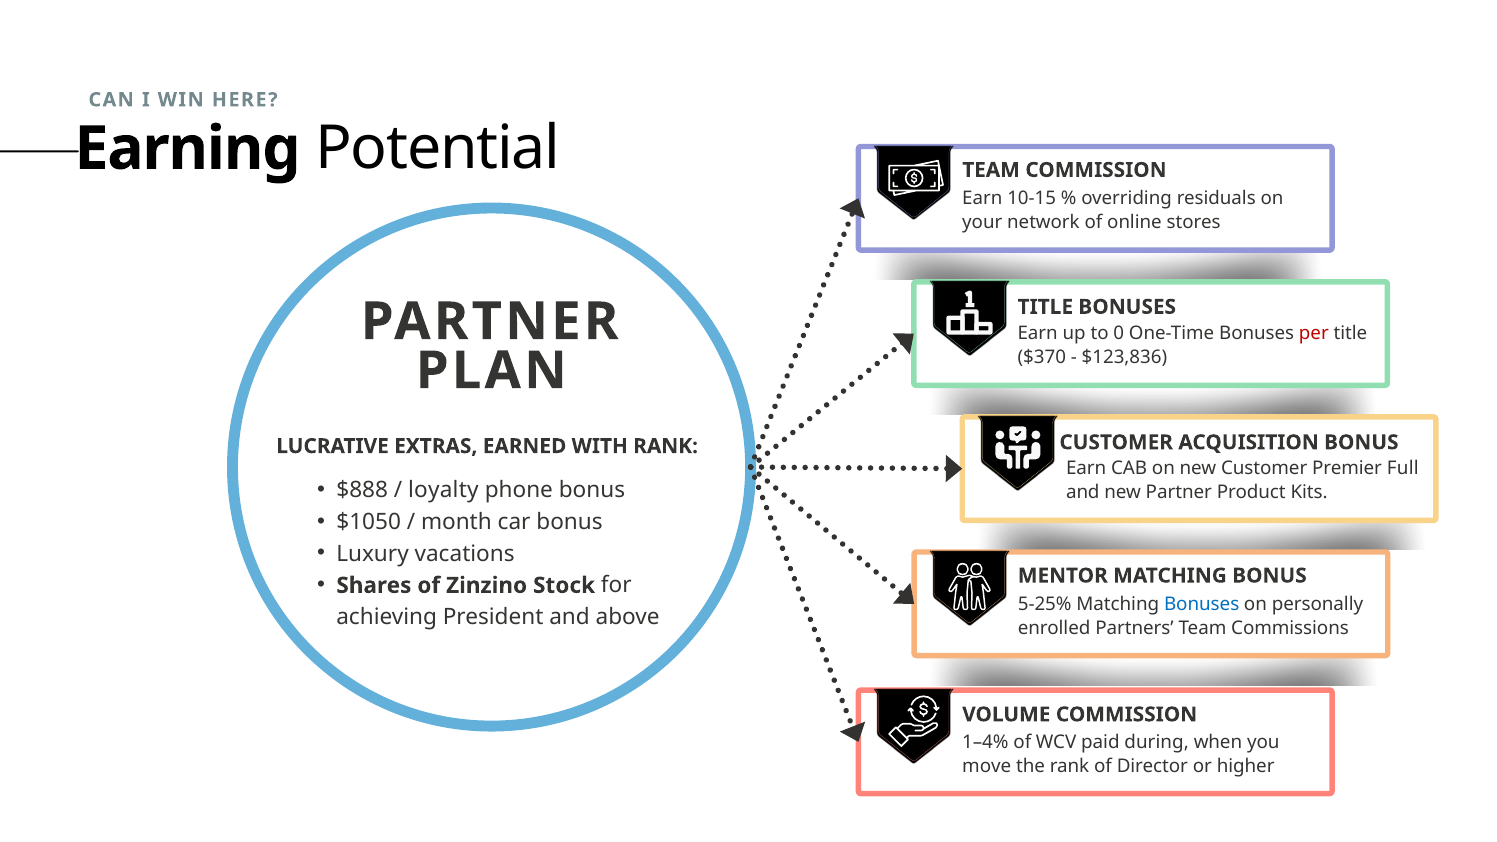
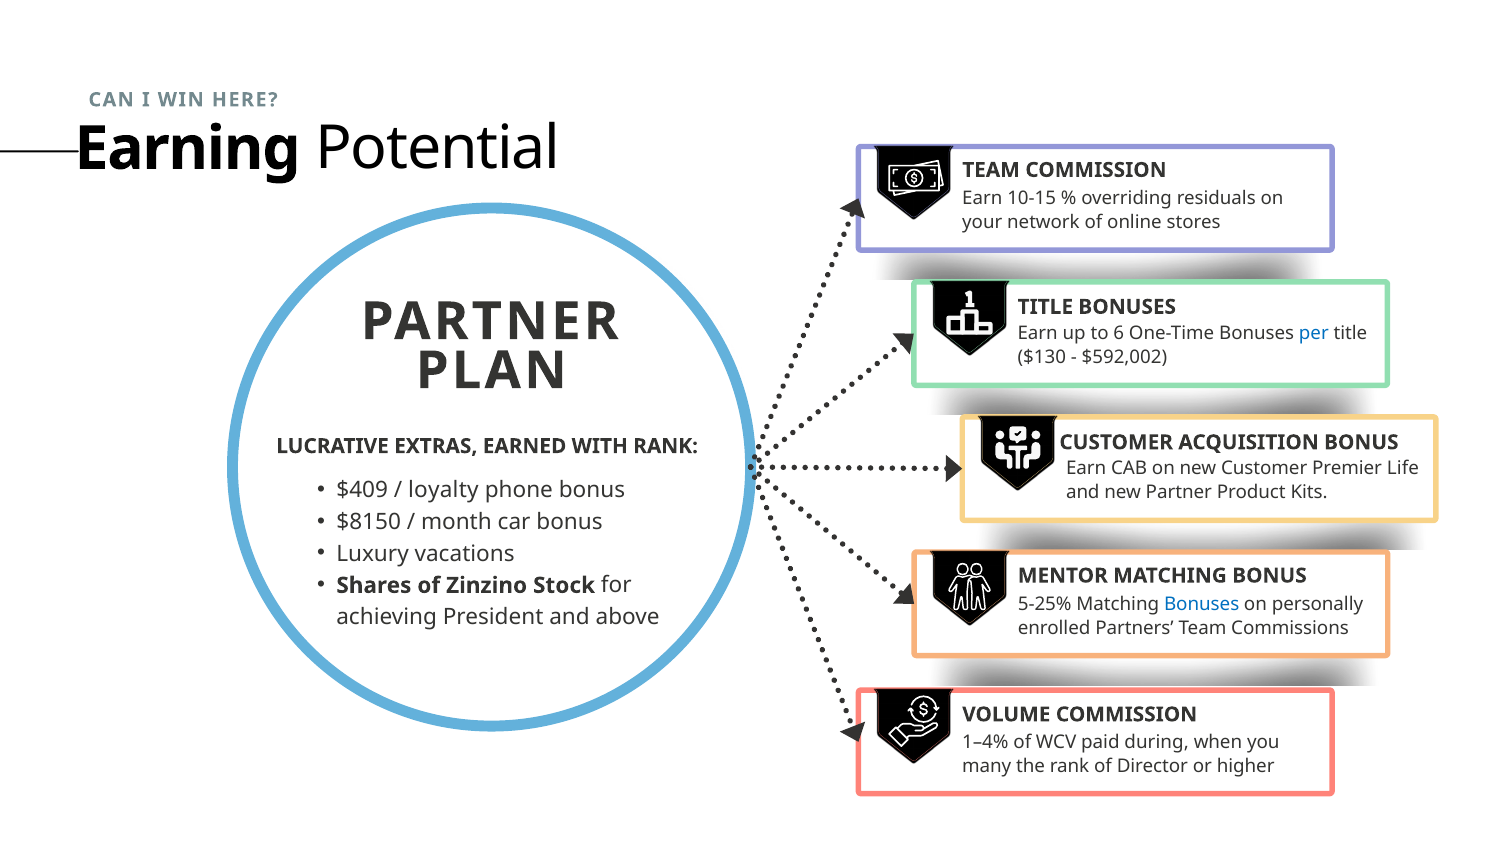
0: 0 -> 6
per colour: red -> blue
$370: $370 -> $130
$123,836: $123,836 -> $592,002
Full: Full -> Life
$888: $888 -> $409
$1050: $1050 -> $8150
move: move -> many
